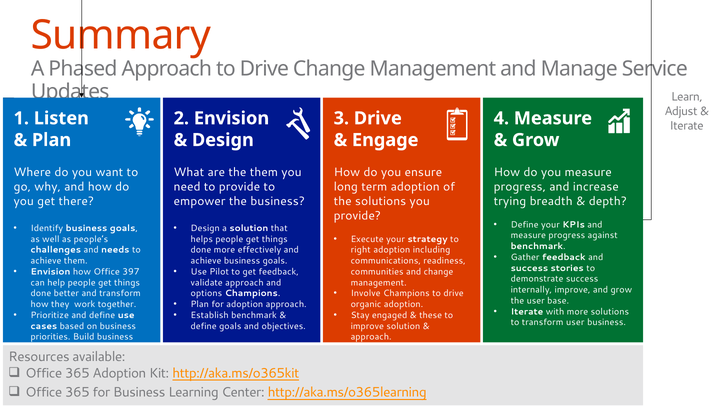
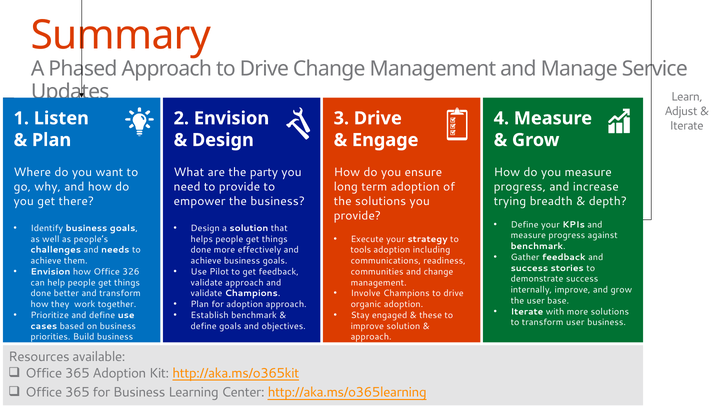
the them: them -> party
right: right -> tools
397: 397 -> 326
options at (206, 294): options -> validate
